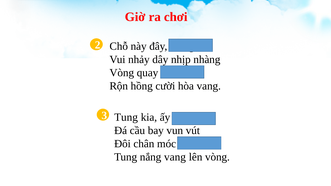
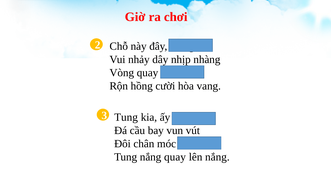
nắng vang: vang -> quay
lên vòng: vòng -> nắng
